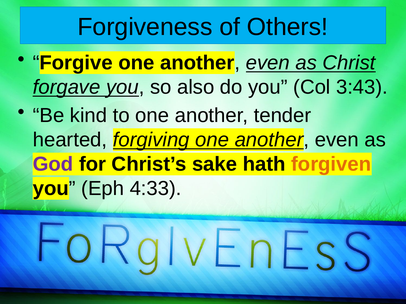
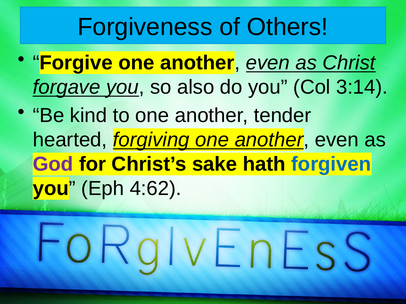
3:43: 3:43 -> 3:14
forgiven colour: orange -> blue
4:33: 4:33 -> 4:62
